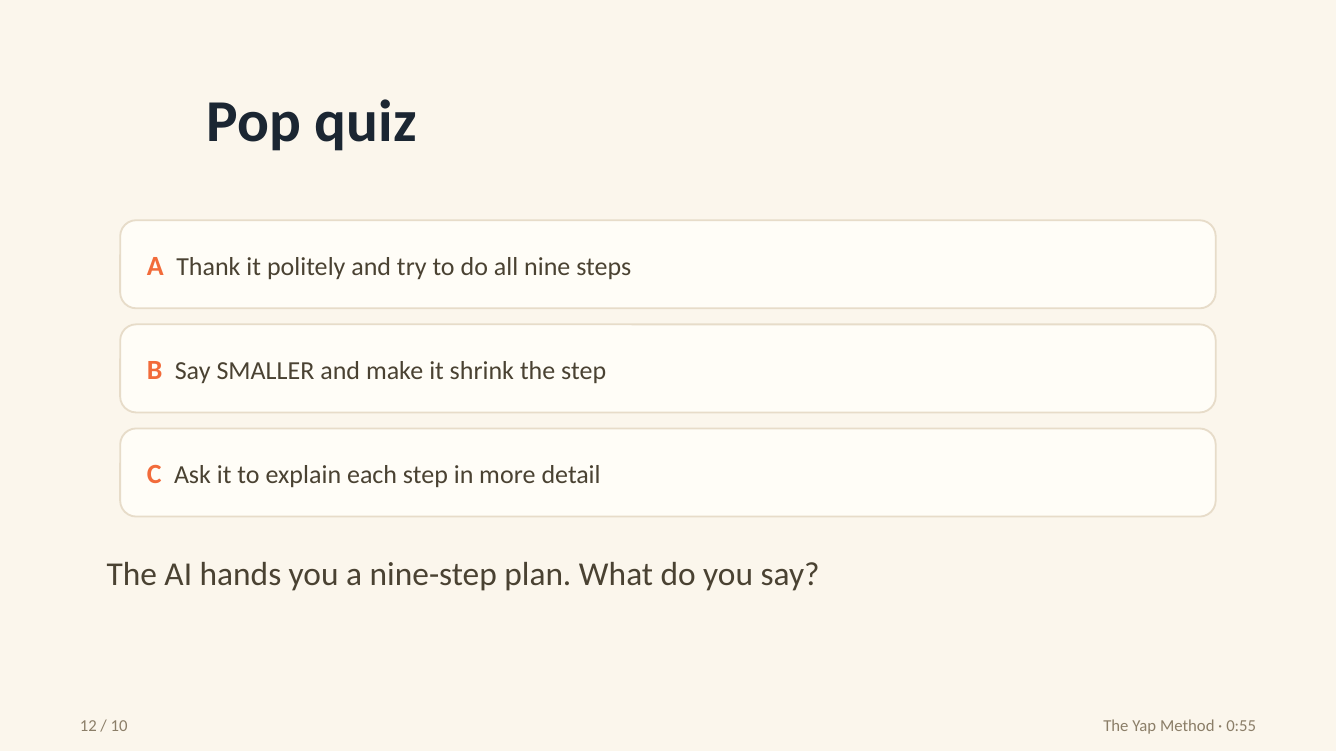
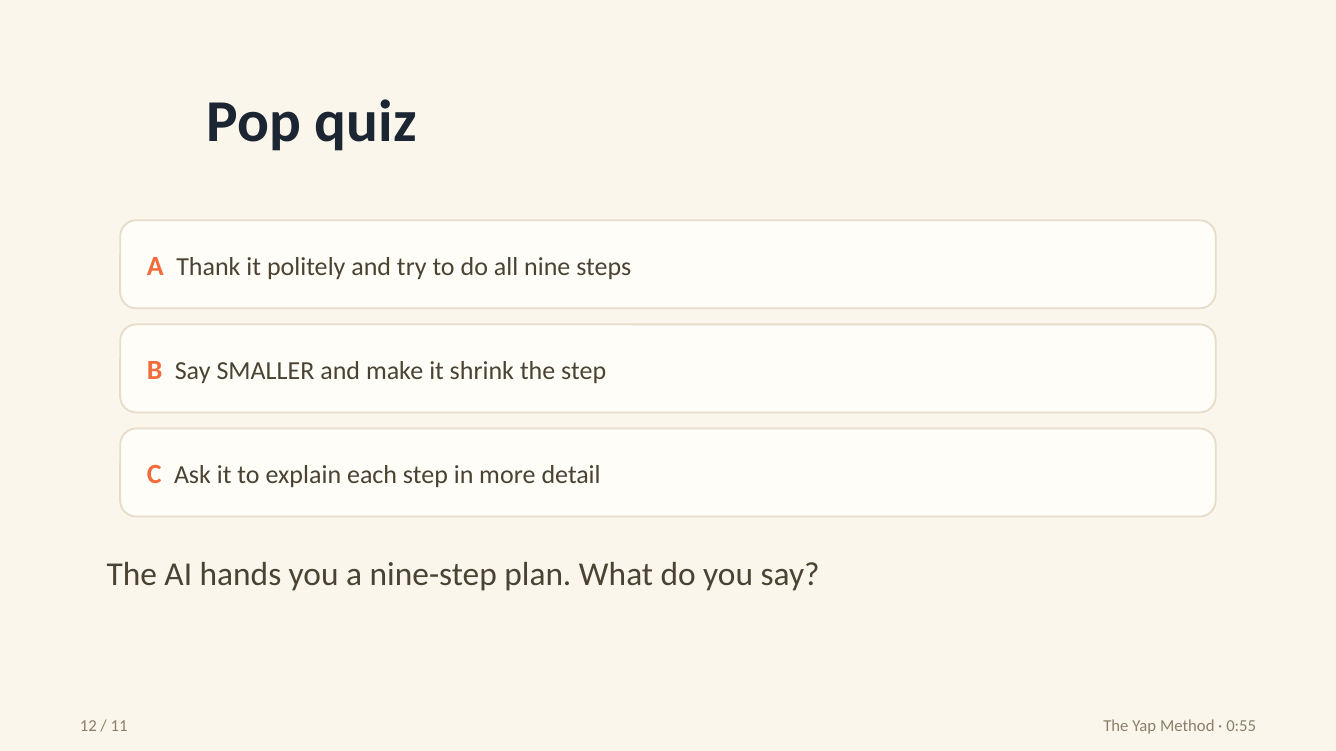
10: 10 -> 11
